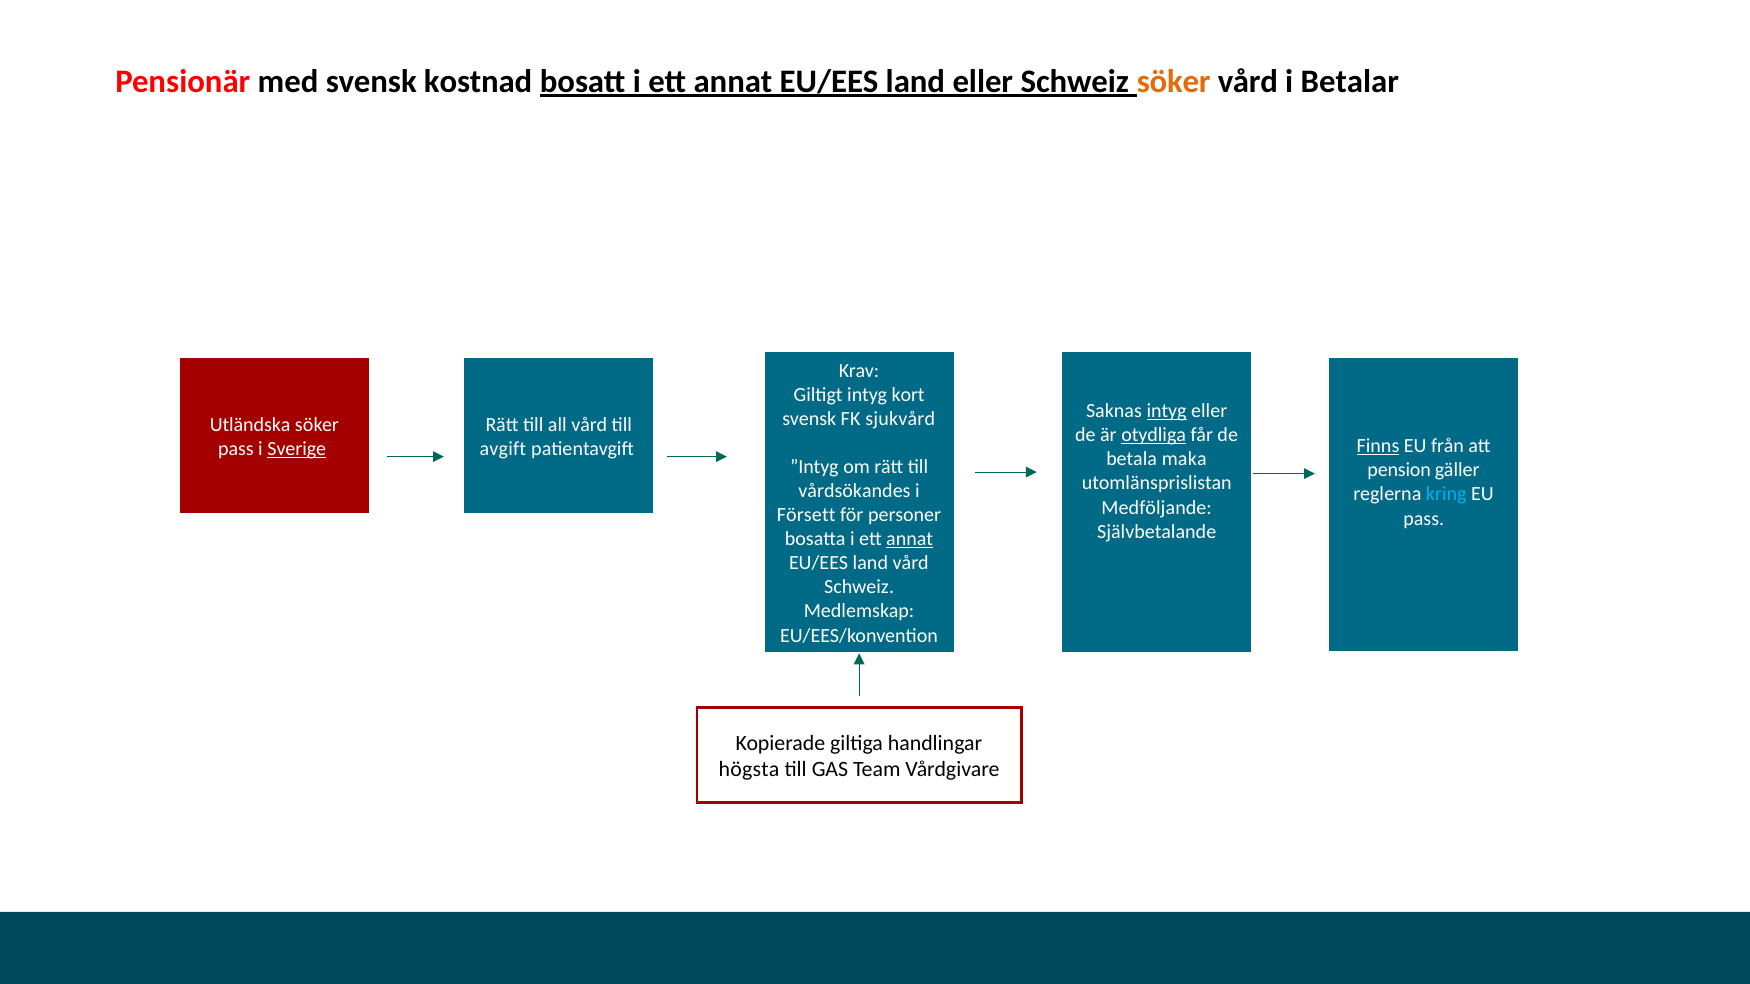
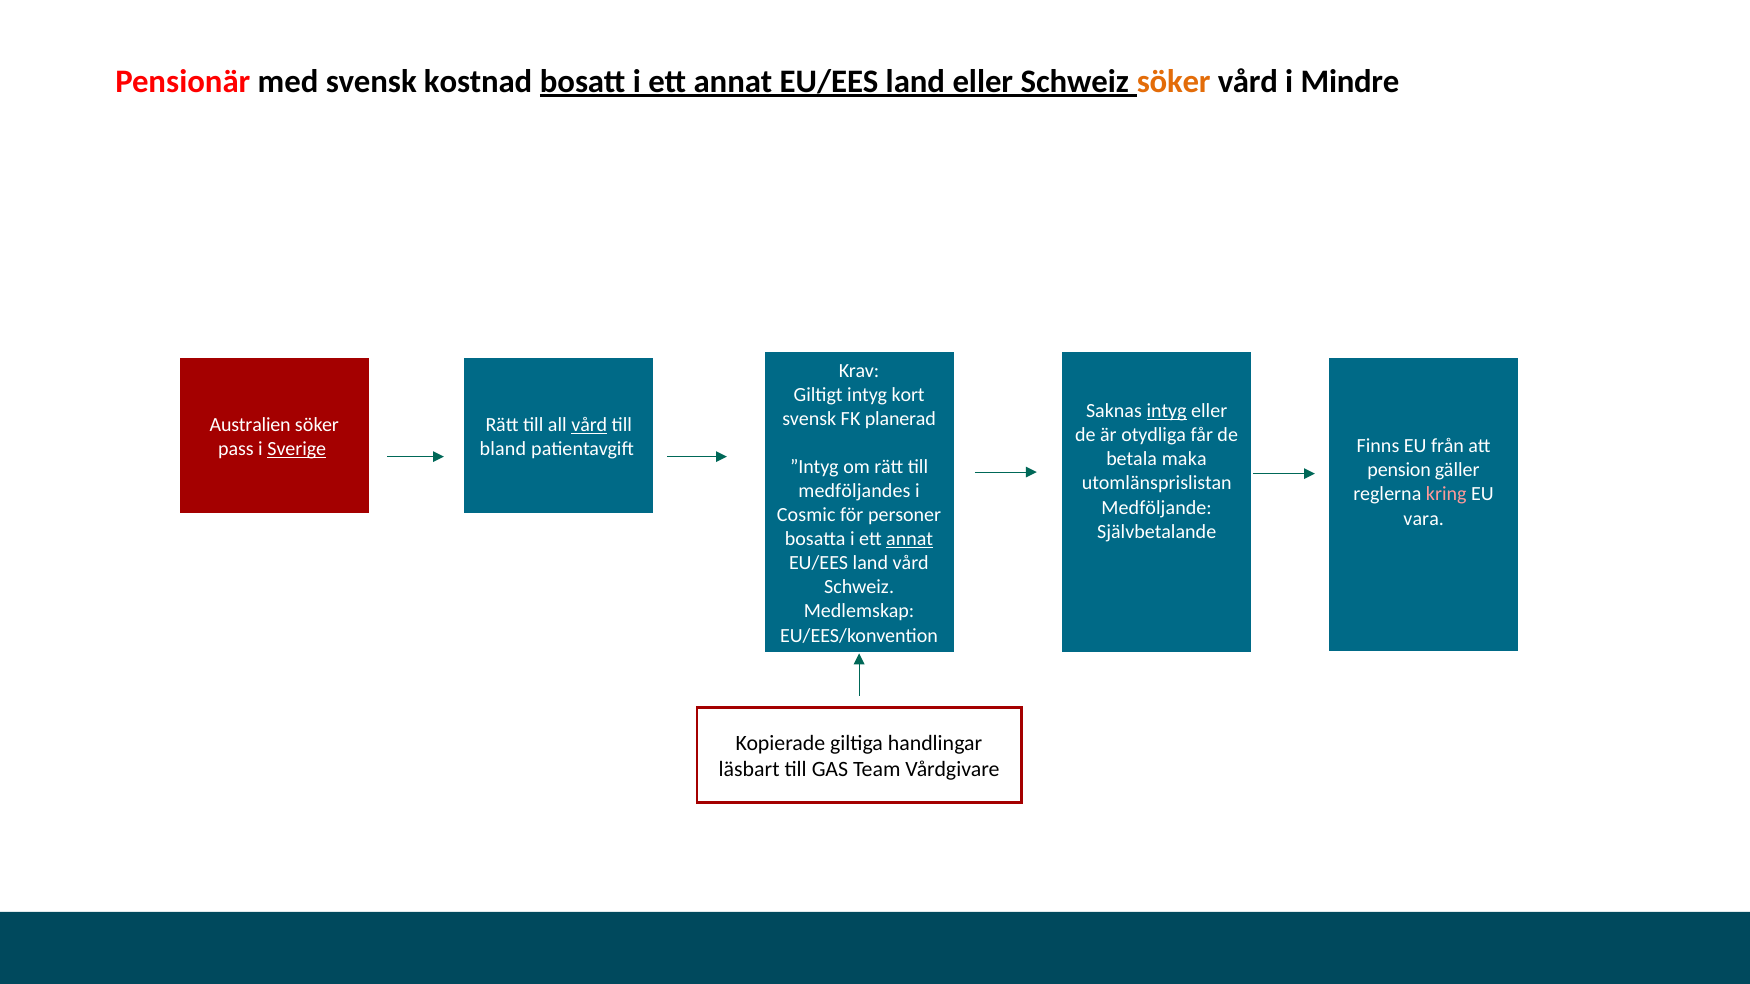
Betalar: Betalar -> Mindre
sjukvård: sjukvård -> planerad
Utländska: Utländska -> Australien
vård at (589, 425) underline: none -> present
otydliga underline: present -> none
Finns underline: present -> none
avgift at (503, 449): avgift -> bland
vårdsökandes: vårdsökandes -> medföljandes
kring colour: light blue -> pink
Försett: Försett -> Cosmic
pass at (1424, 519): pass -> vara
högsta: högsta -> läsbart
